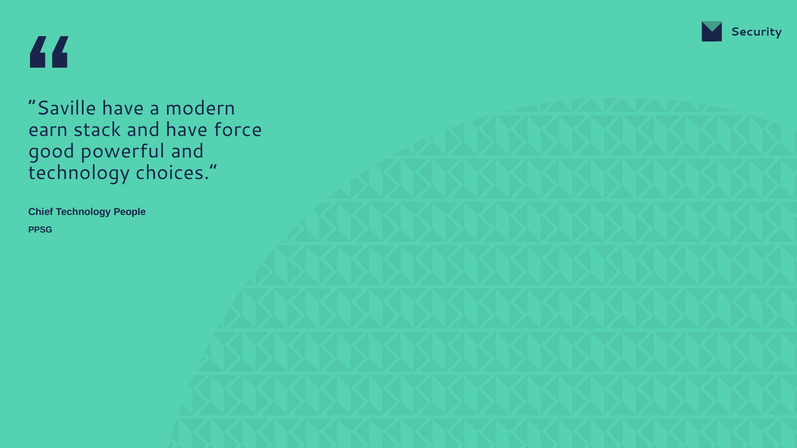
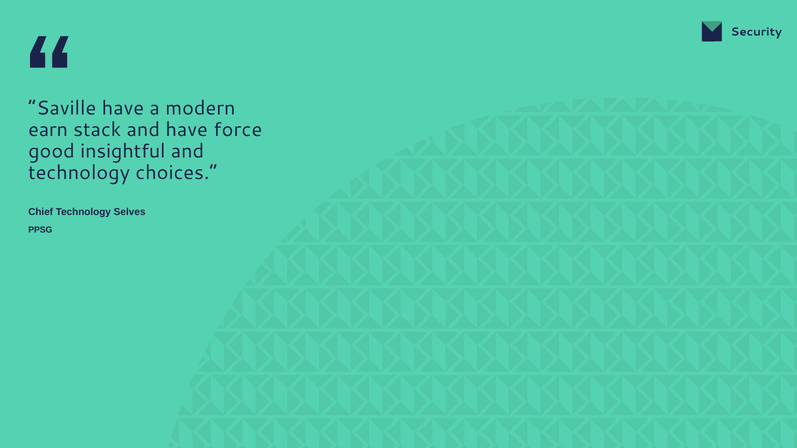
powerful: powerful -> insightful
People: People -> Selves
